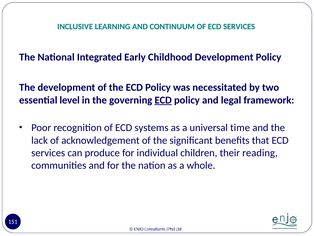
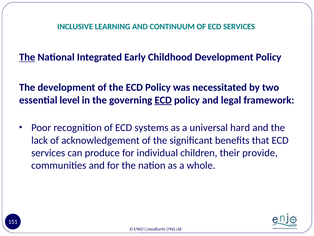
The at (27, 57) underline: none -> present
time: time -> hard
reading: reading -> provide
